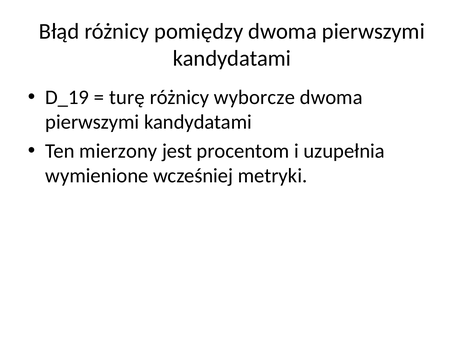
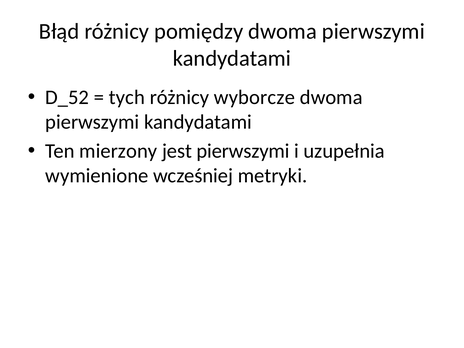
D_19: D_19 -> D_52
turę: turę -> tych
jest procentom: procentom -> pierwszymi
